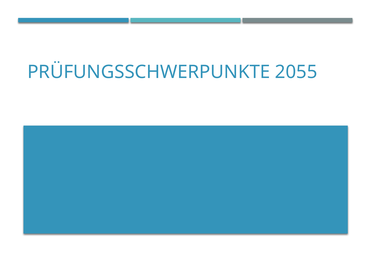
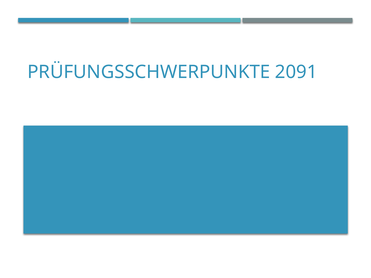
2055: 2055 -> 2091
